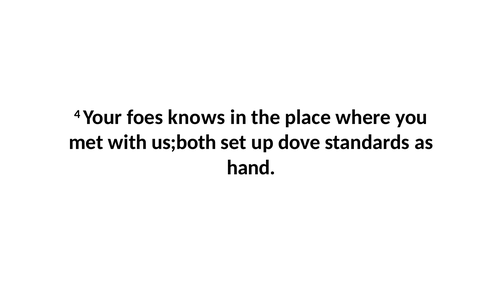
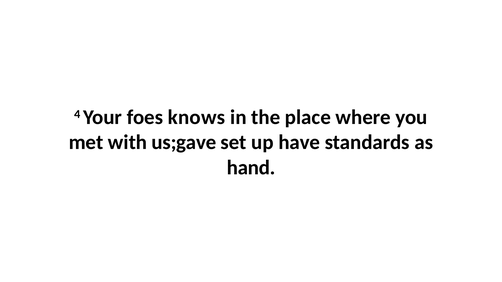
us;both: us;both -> us;gave
dove: dove -> have
